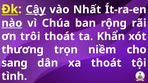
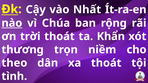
Cậy underline: present -> none
trôi: trôi -> trời
sang: sang -> theo
